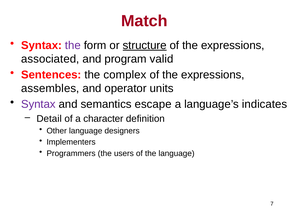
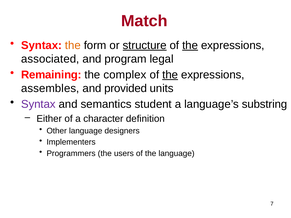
the at (73, 45) colour: purple -> orange
the at (190, 45) underline: none -> present
valid: valid -> legal
Sentences: Sentences -> Remaining
the at (170, 75) underline: none -> present
operator: operator -> provided
escape: escape -> student
indicates: indicates -> substring
Detail: Detail -> Either
